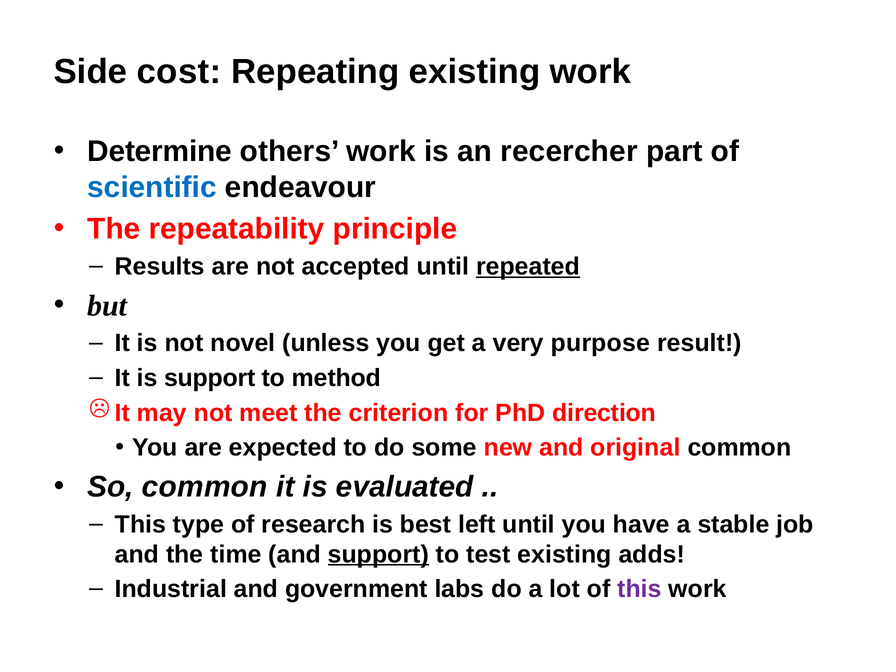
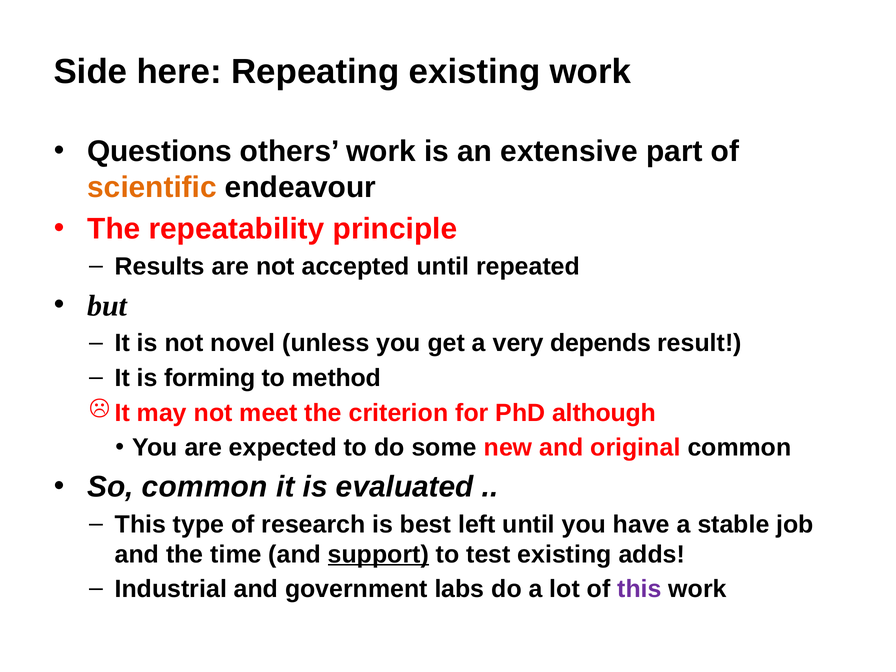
cost: cost -> here
Determine: Determine -> Questions
recercher: recercher -> extensive
scientific colour: blue -> orange
repeated underline: present -> none
purpose: purpose -> depends
is support: support -> forming
direction: direction -> although
